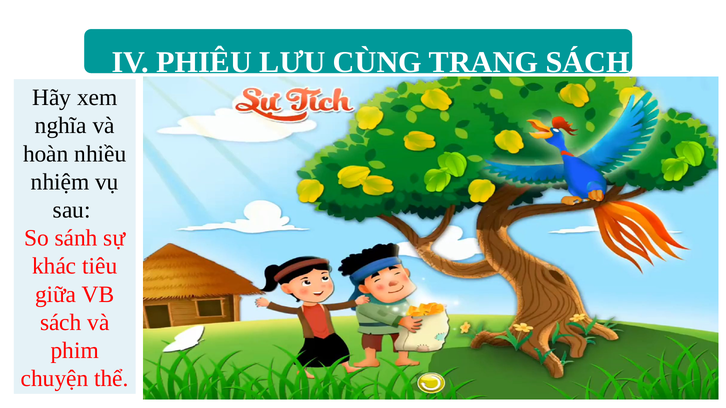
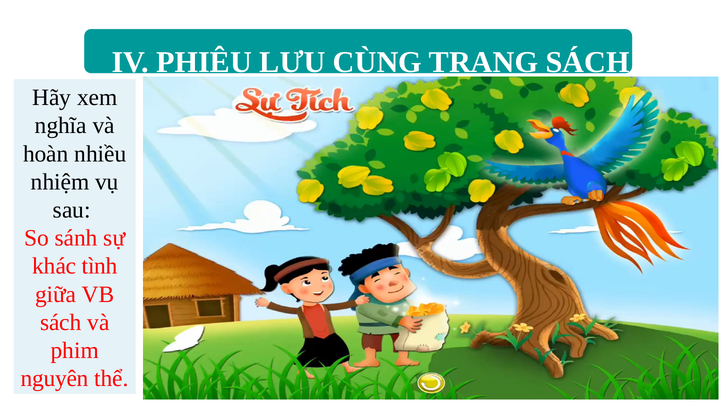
tiêu: tiêu -> tình
chuyện: chuyện -> nguyên
